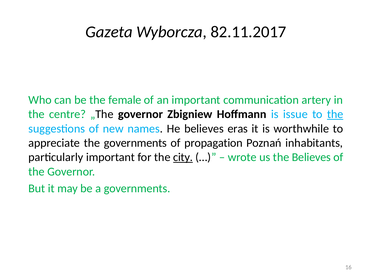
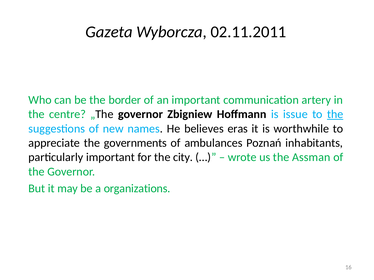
82.11.2017: 82.11.2017 -> 02.11.2011
female: female -> border
propagation: propagation -> ambulances
city underline: present -> none
the Believes: Believes -> Assman
a governments: governments -> organizations
